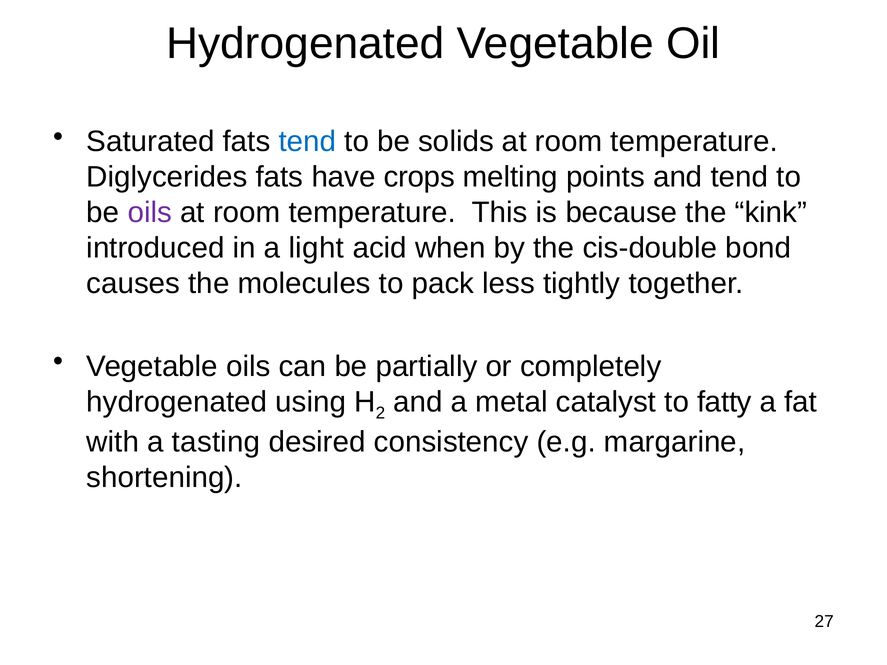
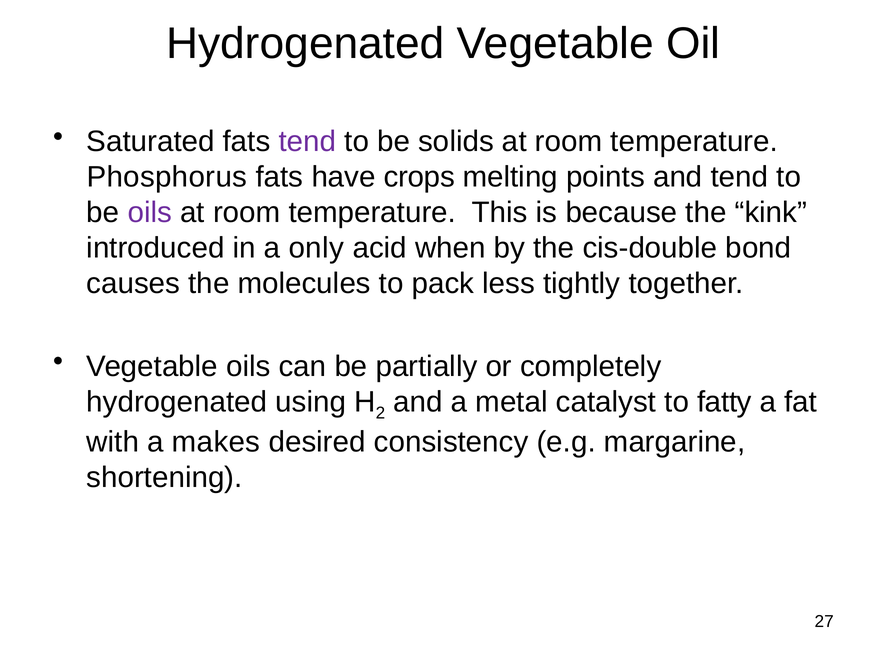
tend at (307, 142) colour: blue -> purple
Diglycerides: Diglycerides -> Phosphorus
light: light -> only
tasting: tasting -> makes
